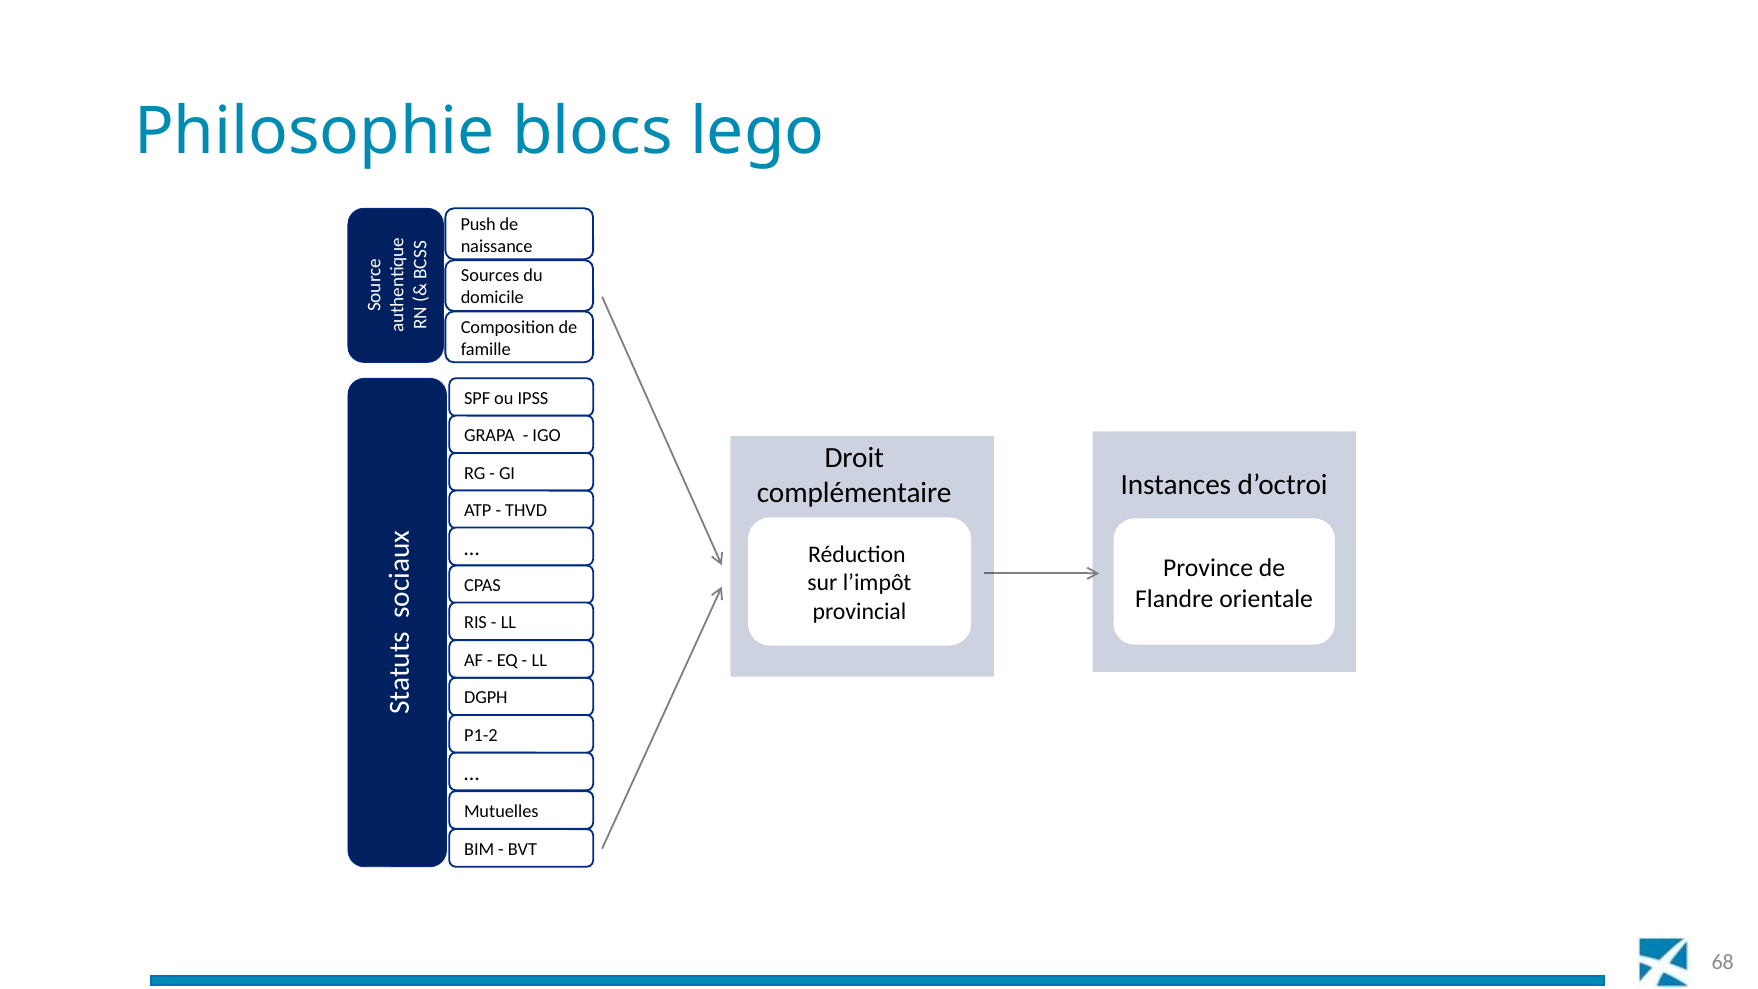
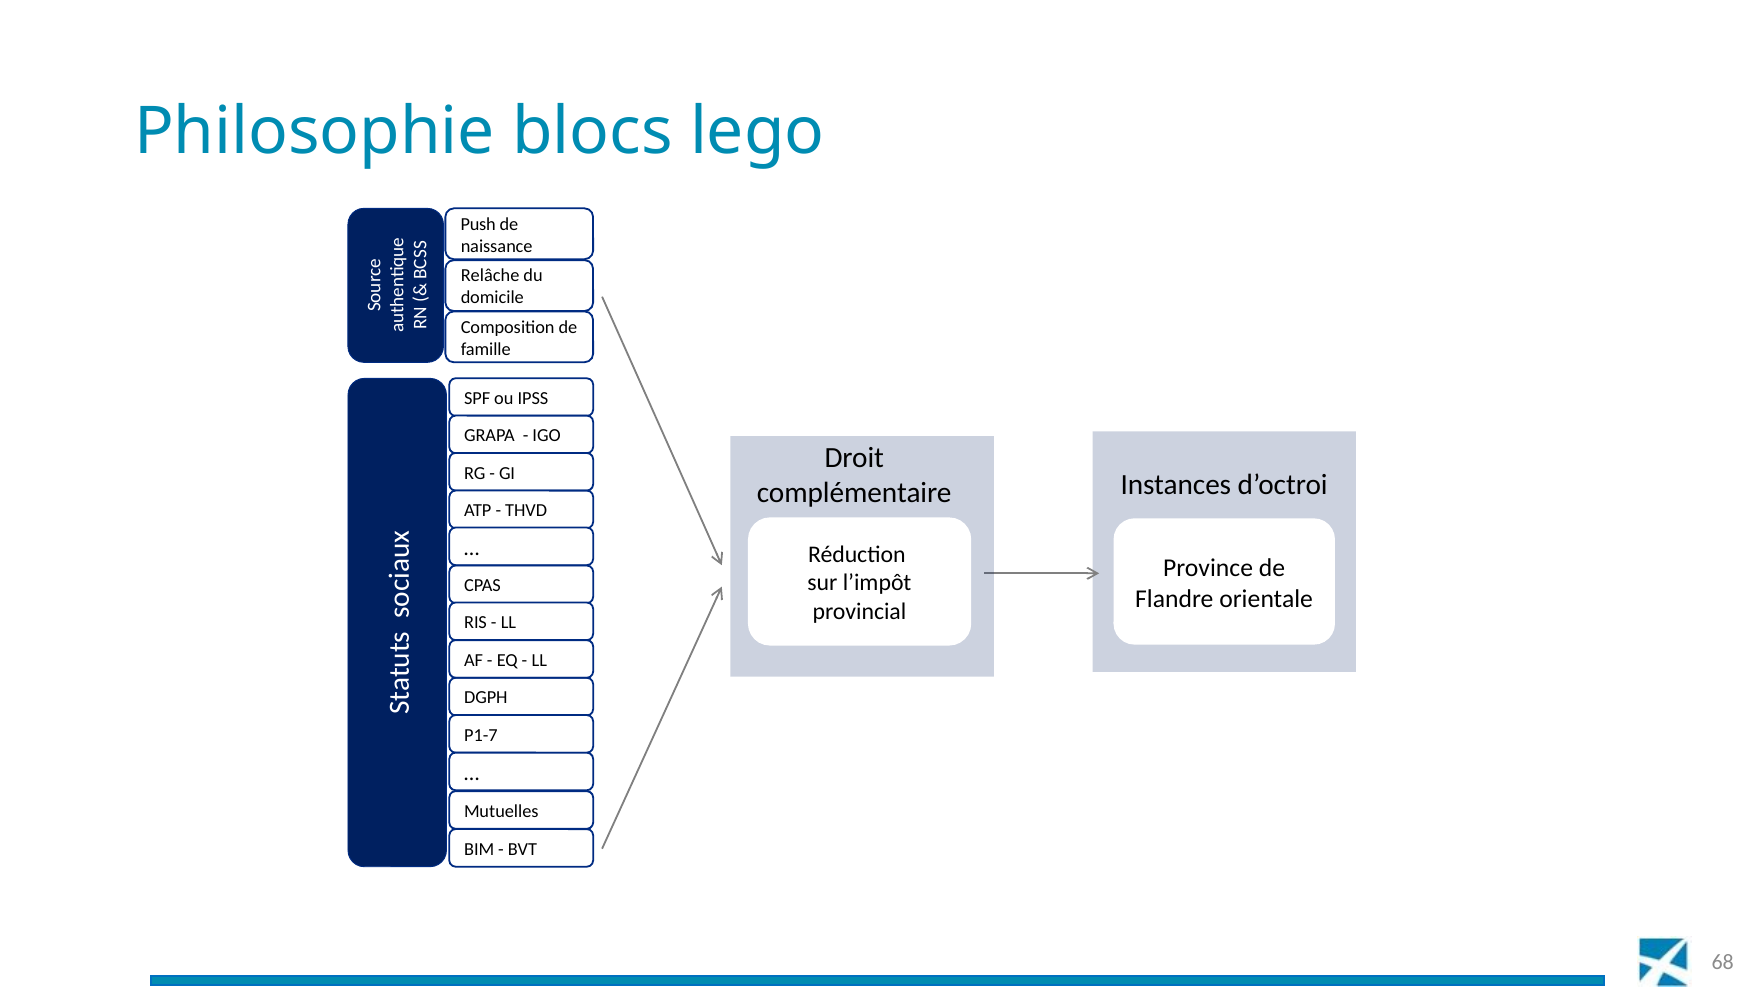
Sources: Sources -> Relâche
P1-2: P1-2 -> P1-7
